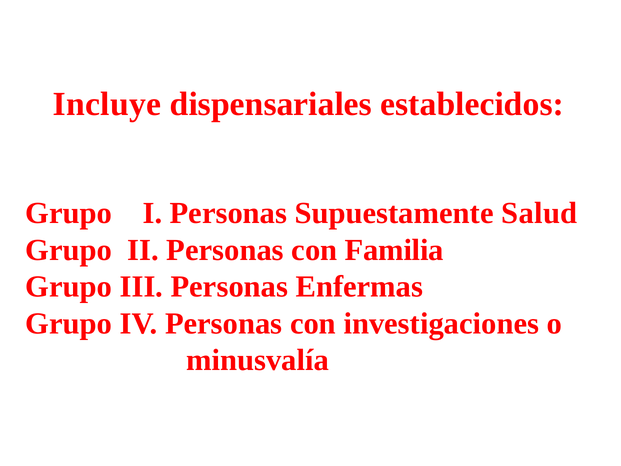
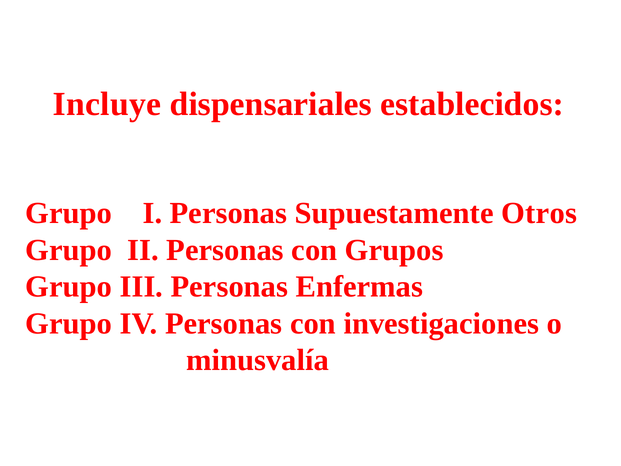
Salud: Salud -> Otros
Familia: Familia -> Grupos
